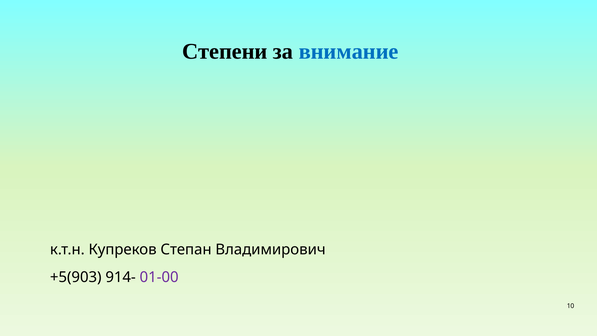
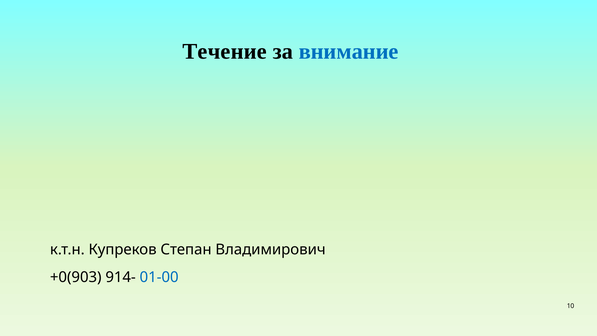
Степени: Степени -> Течение
+5(903: +5(903 -> +0(903
01-00 colour: purple -> blue
